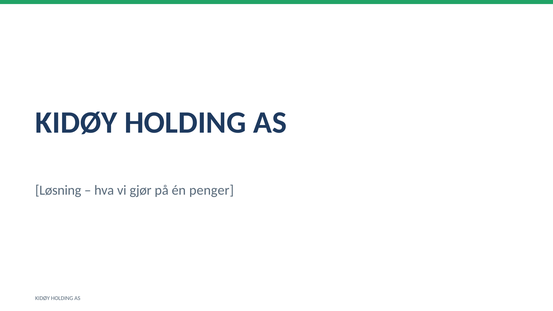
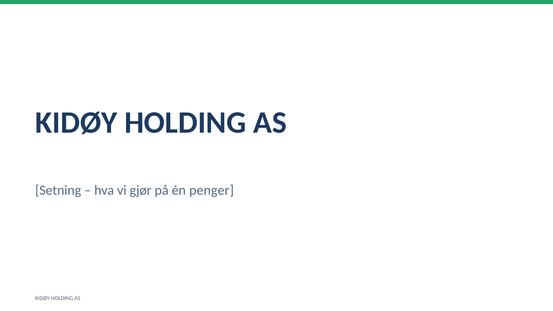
Løsning: Løsning -> Setning
